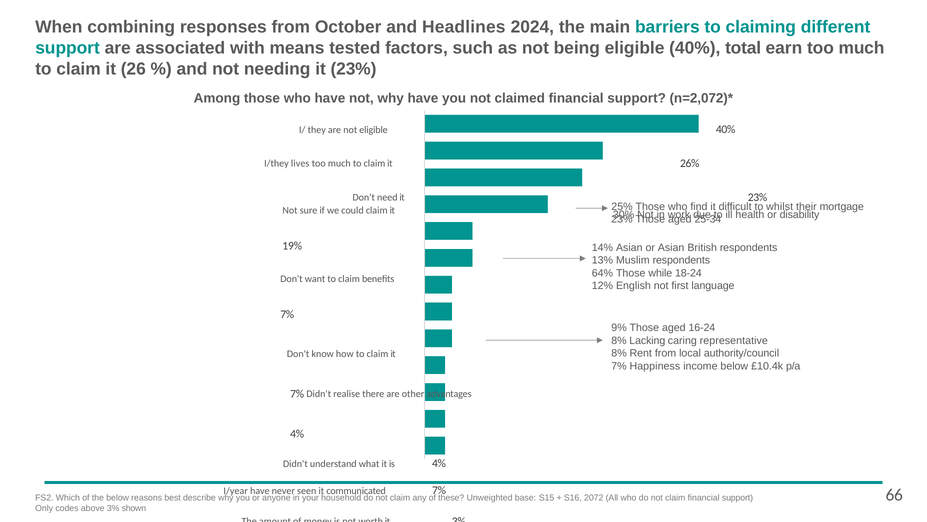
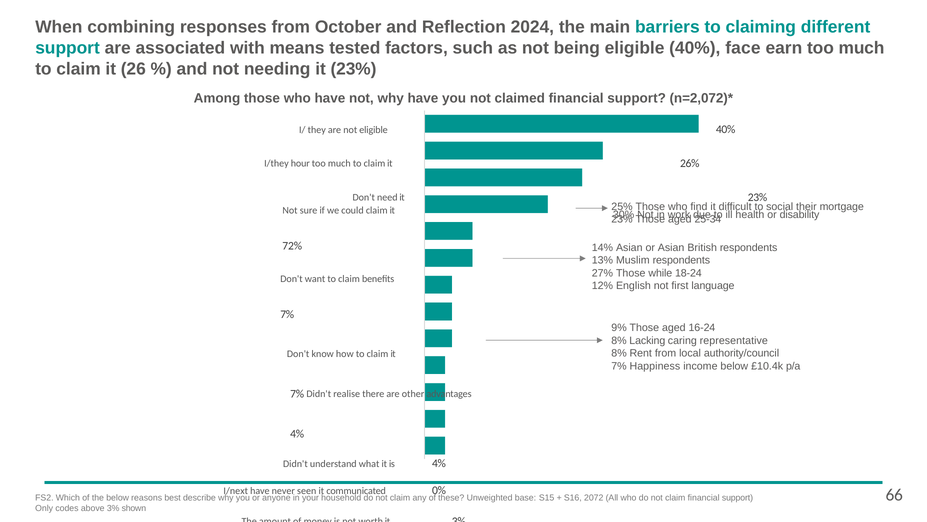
Headlines: Headlines -> Reflection
total: total -> face
lives: lives -> hour
whilst: whilst -> social
19%: 19% -> 72%
64%: 64% -> 27%
I/year: I/year -> I/next
communicated 7%: 7% -> 0%
